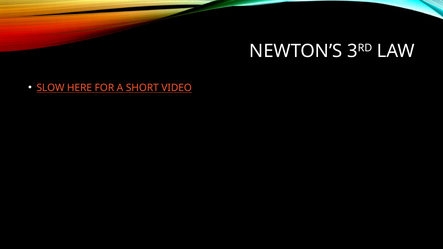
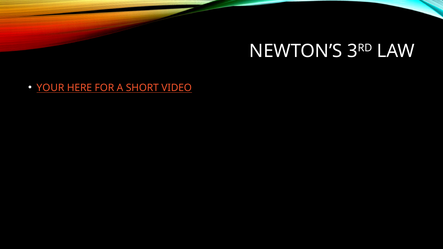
SLOW: SLOW -> YOUR
